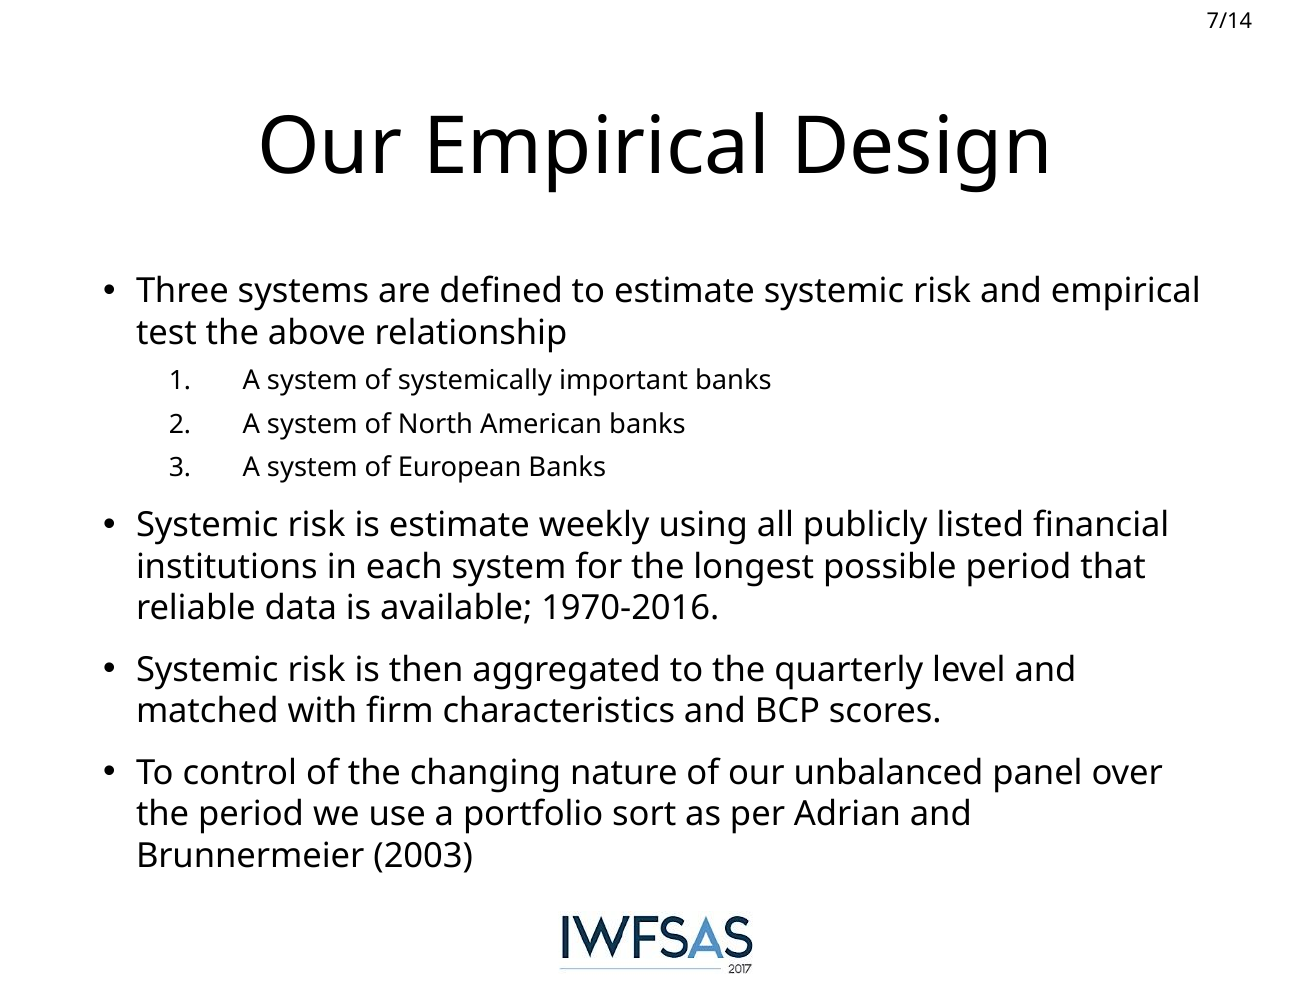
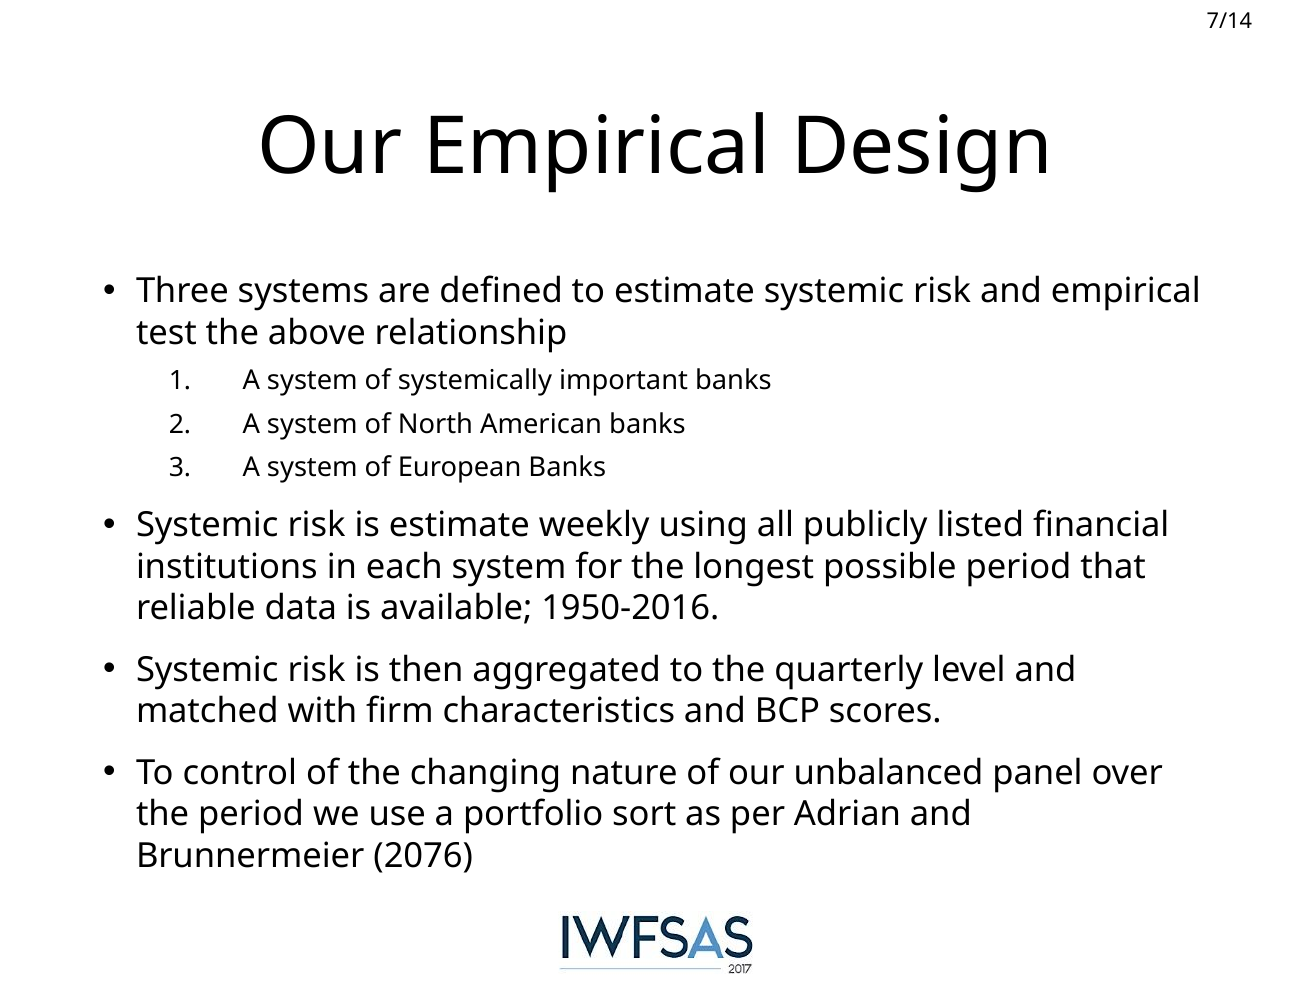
1970-2016: 1970-2016 -> 1950-2016
2003: 2003 -> 2076
